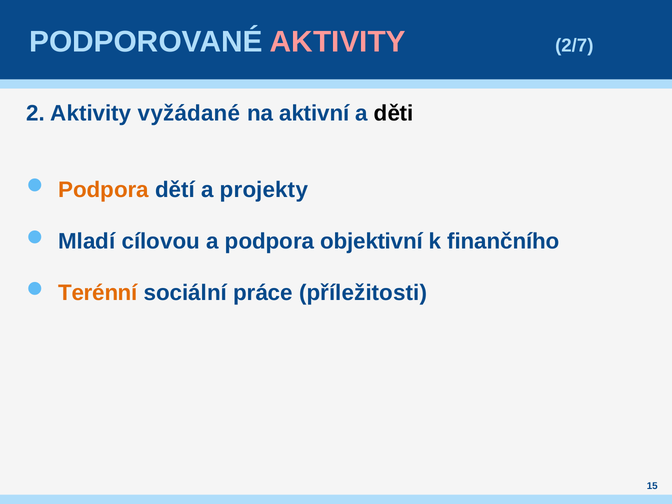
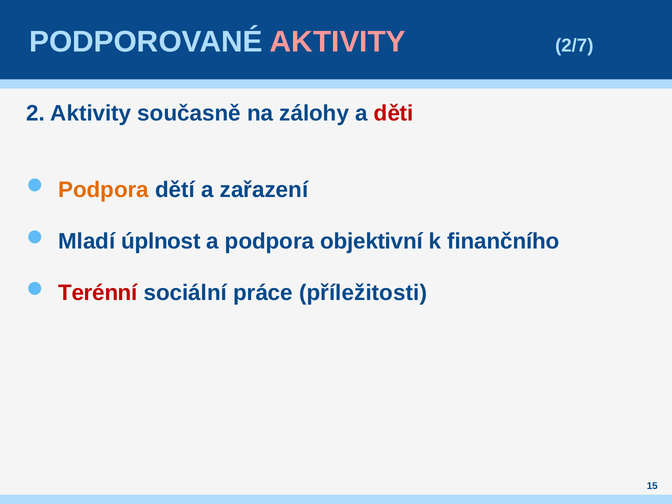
vyžádané: vyžádané -> současně
aktivní: aktivní -> zálohy
děti colour: black -> red
projekty: projekty -> zařazení
cílovou: cílovou -> úplnost
Terénní colour: orange -> red
